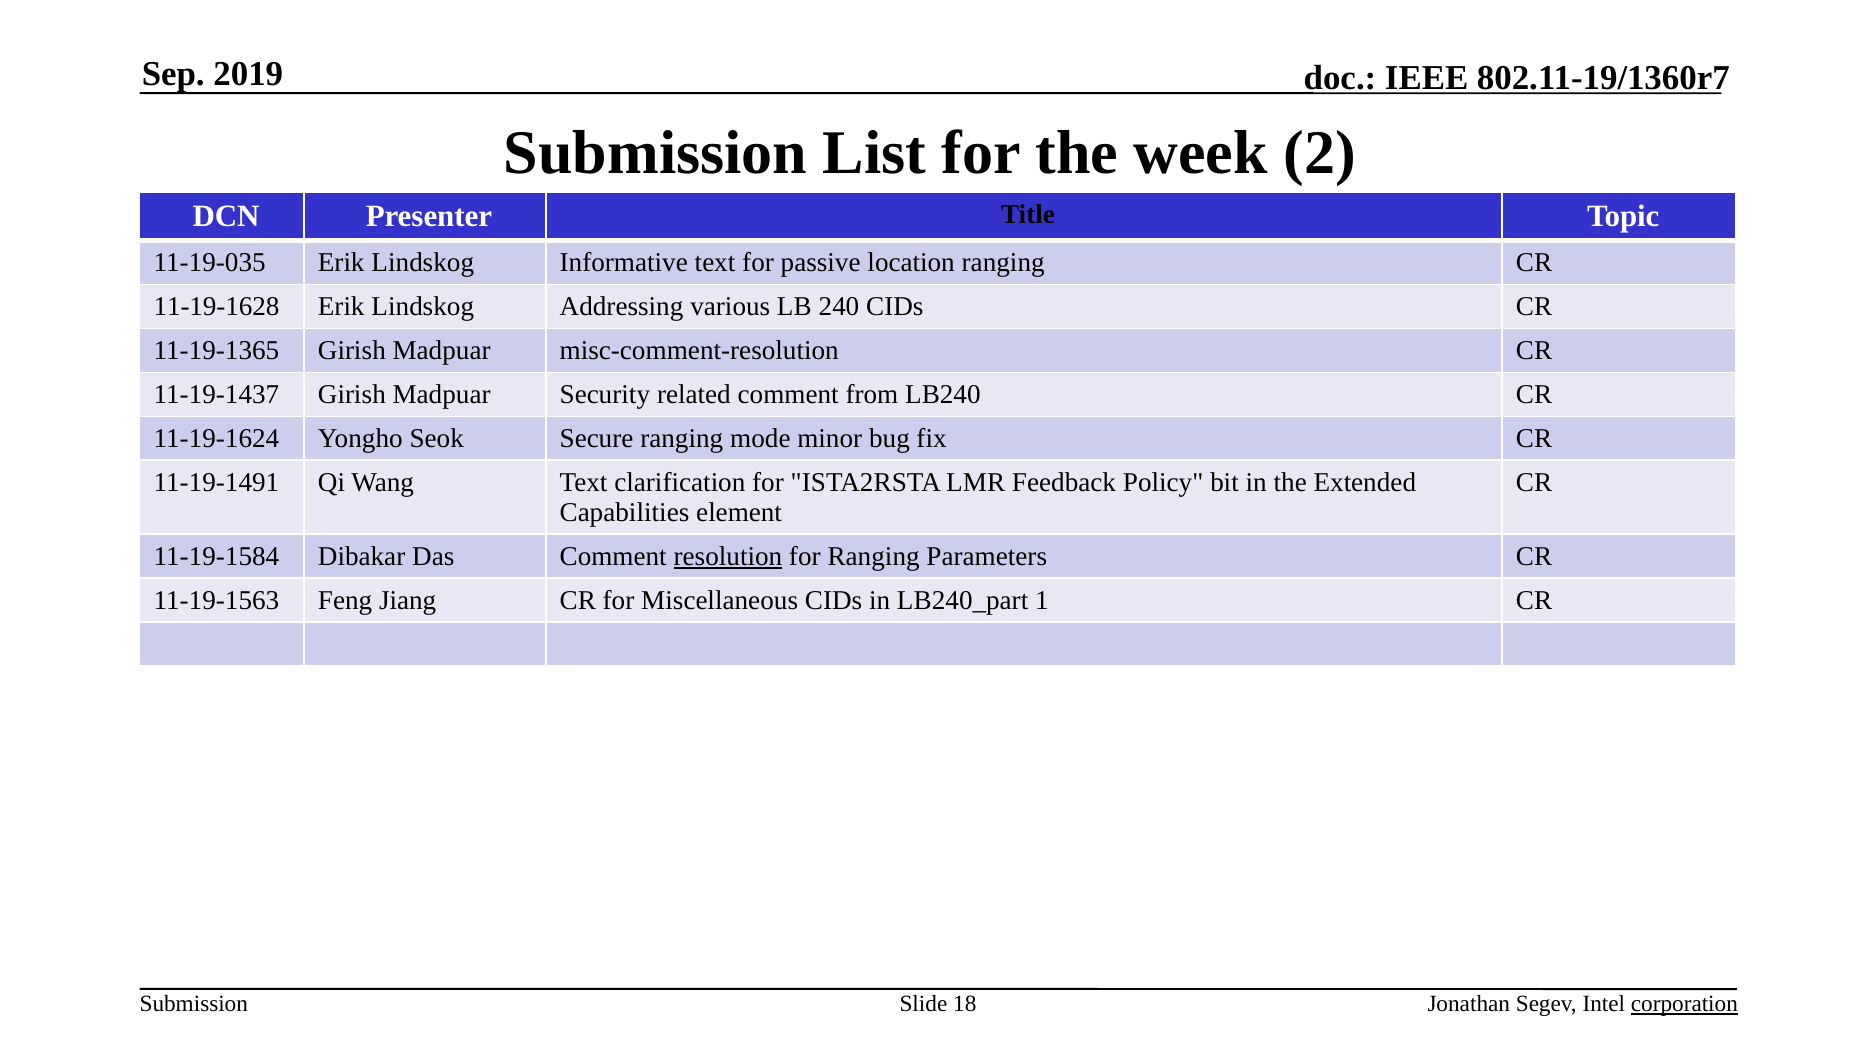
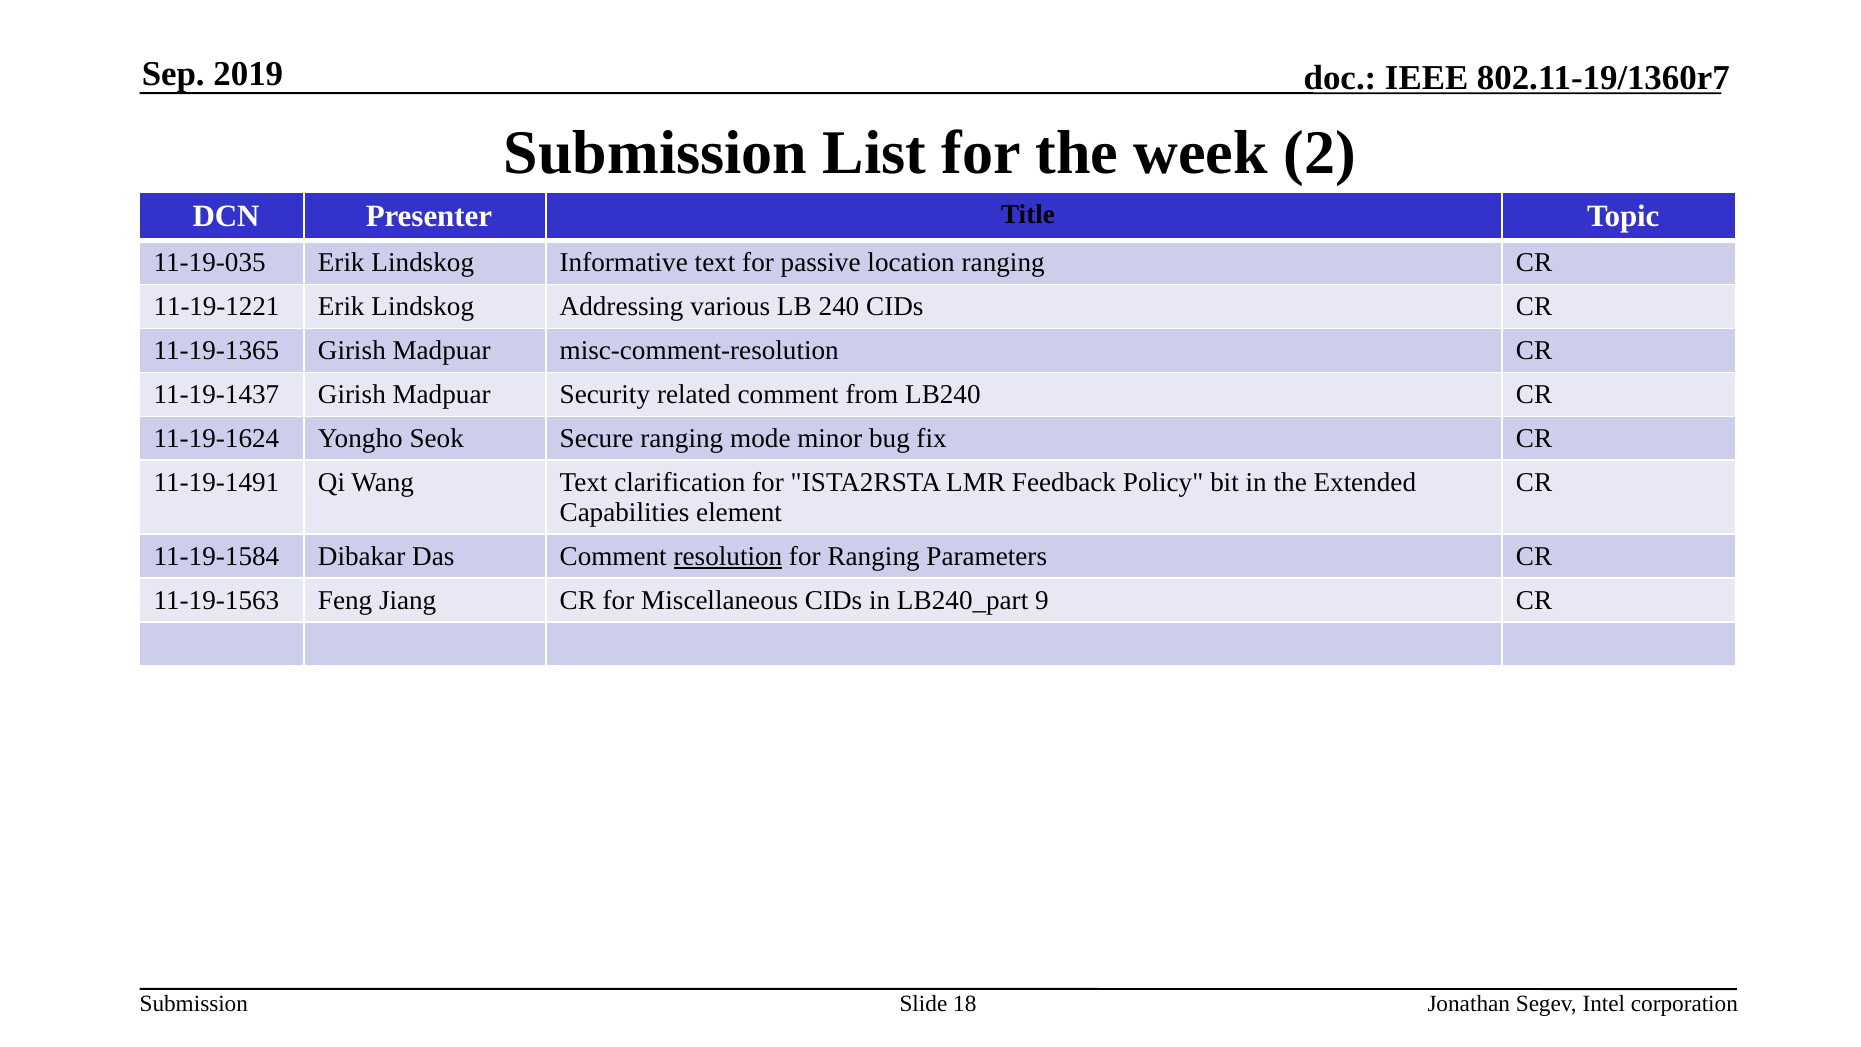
11-19-1628: 11-19-1628 -> 11-19-1221
1: 1 -> 9
corporation underline: present -> none
